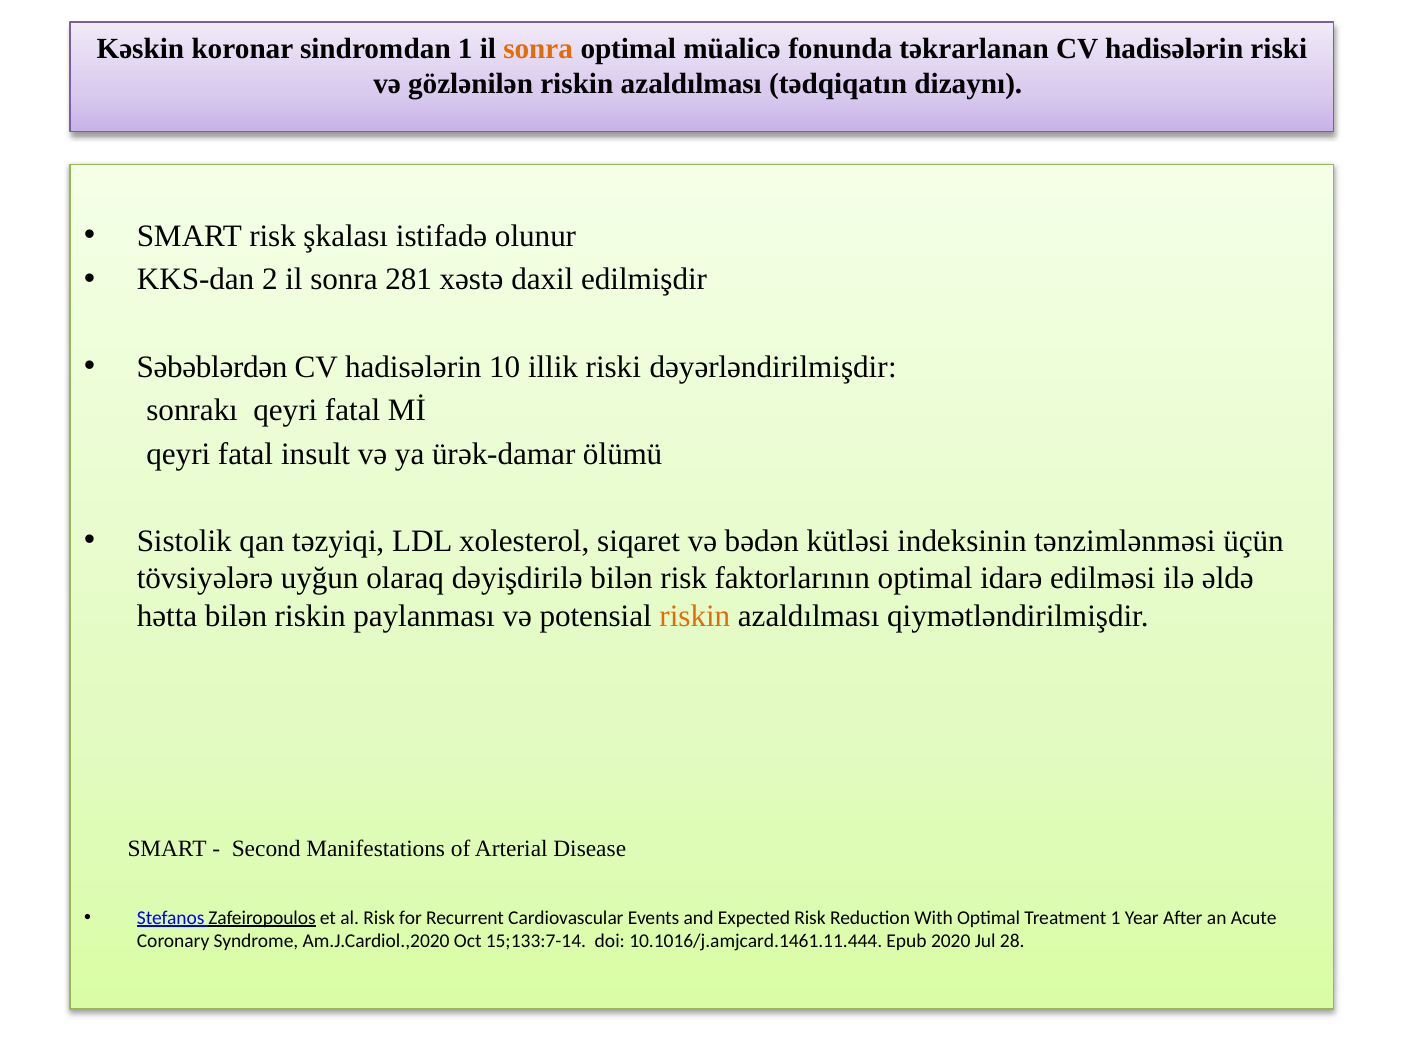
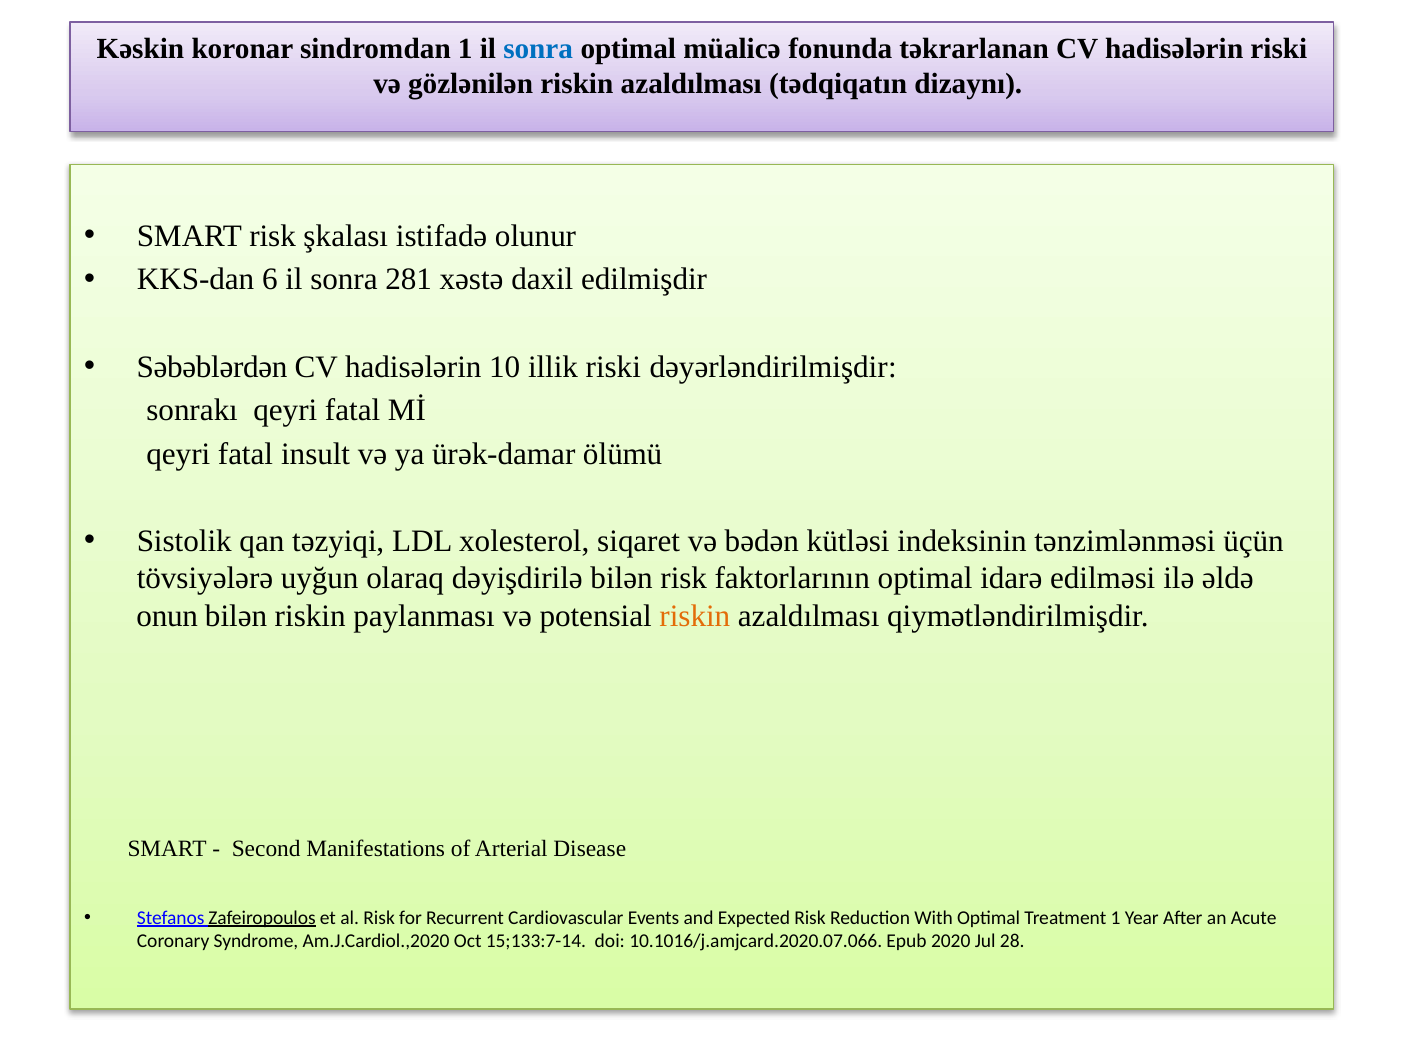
sonra at (538, 48) colour: orange -> blue
2: 2 -> 6
hətta: hətta -> onun
10.1016/j.amjcard.1461.11.444: 10.1016/j.amjcard.1461.11.444 -> 10.1016/j.amjcard.2020.07.066
